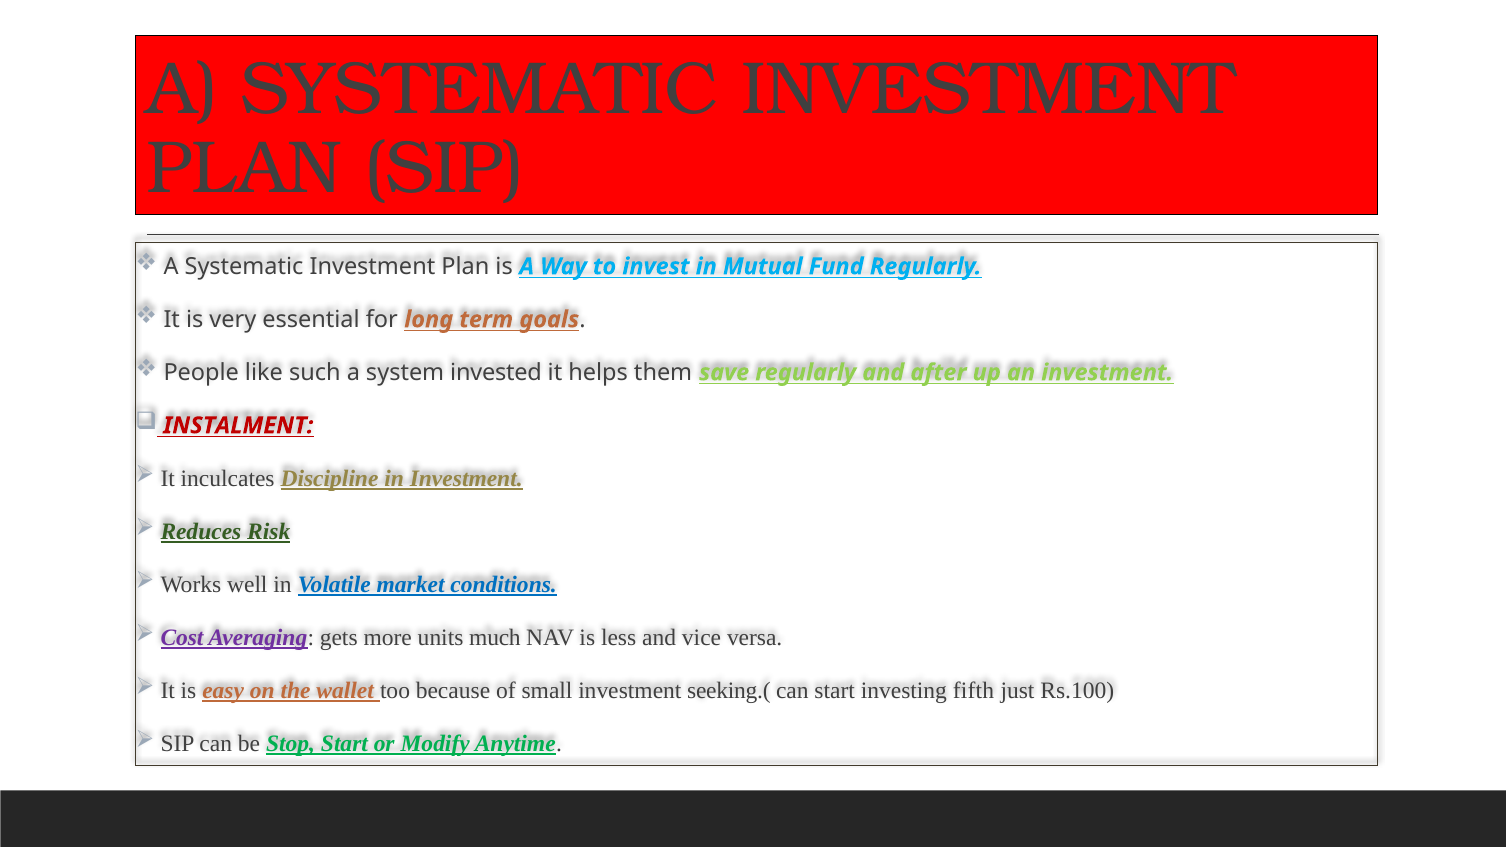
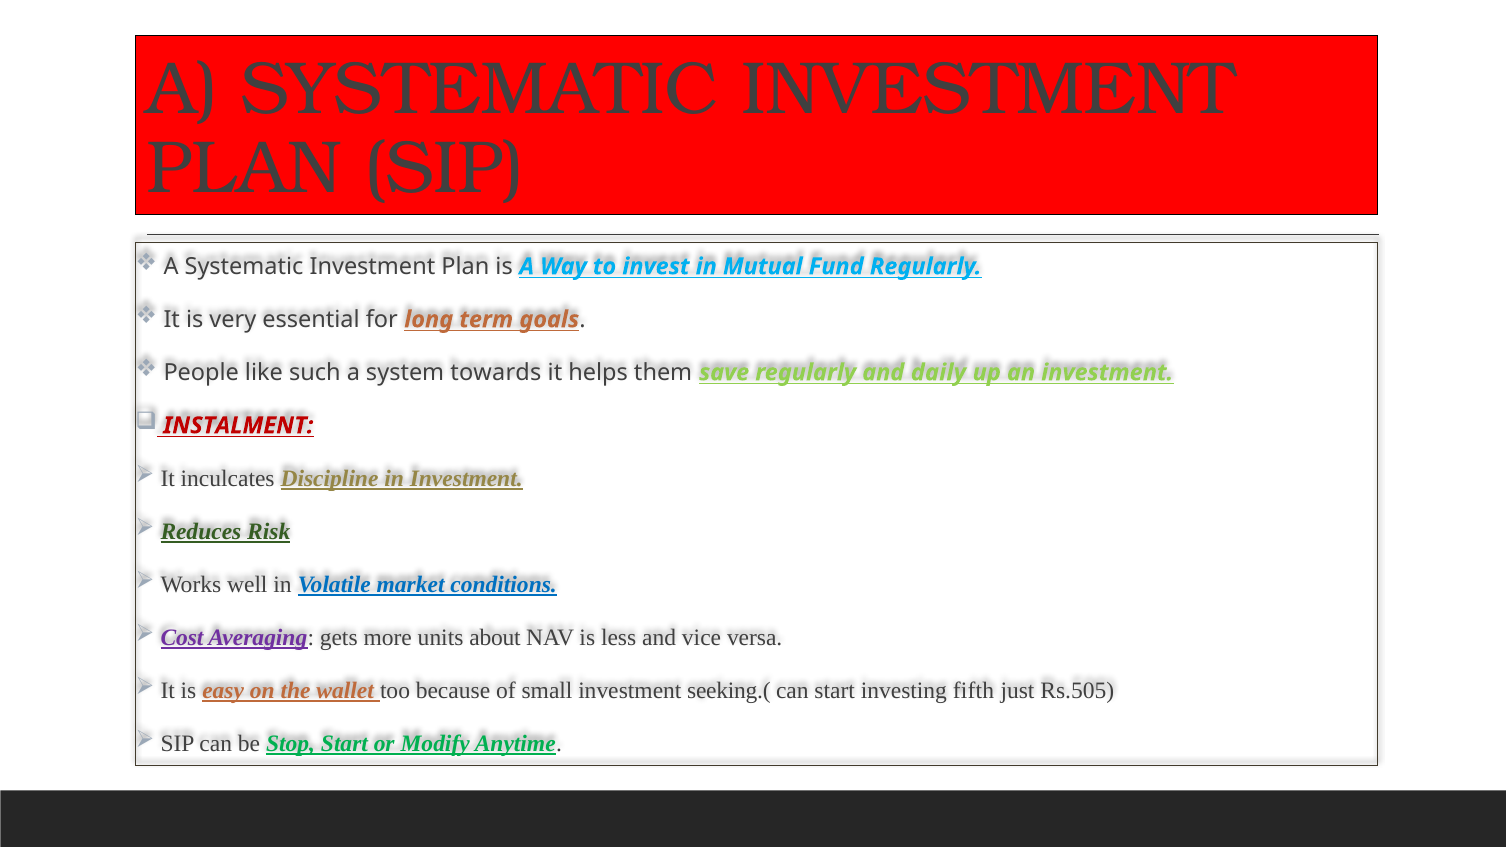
invested: invested -> towards
after: after -> daily
much: much -> about
Rs.100: Rs.100 -> Rs.505
